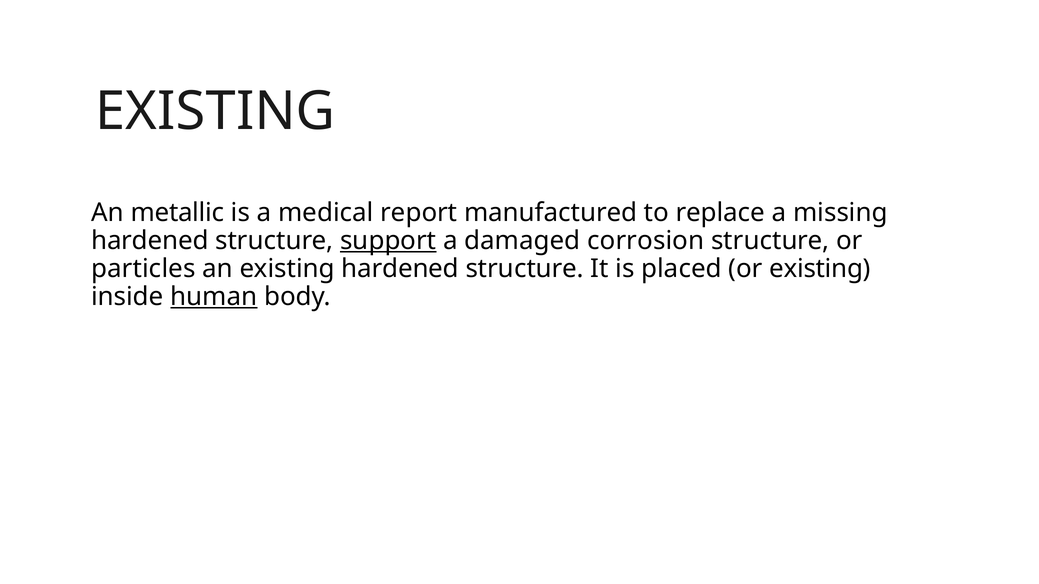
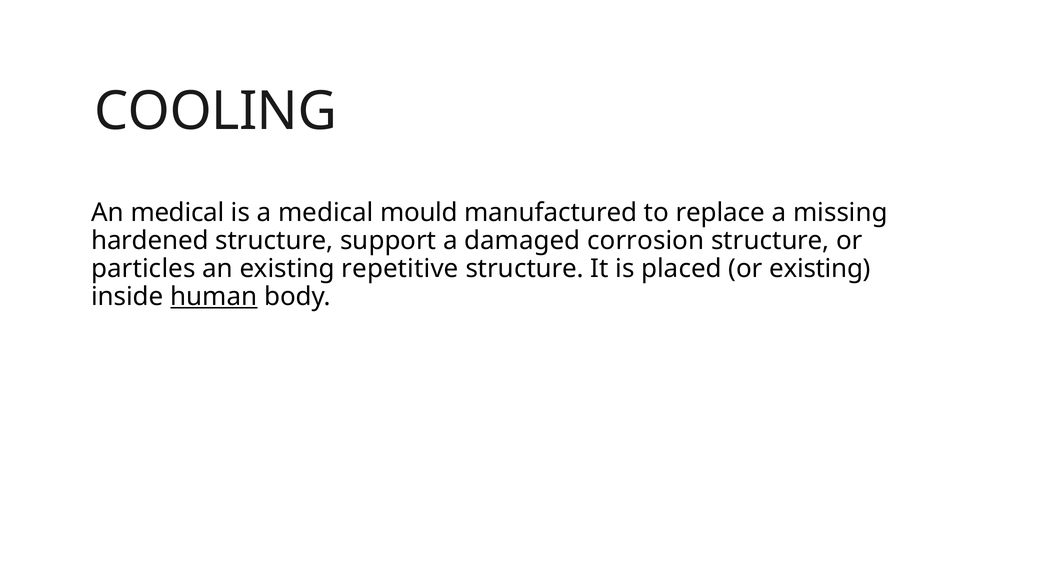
EXISTING at (215, 112): EXISTING -> COOLING
An metallic: metallic -> medical
report: report -> mould
support underline: present -> none
existing hardened: hardened -> repetitive
